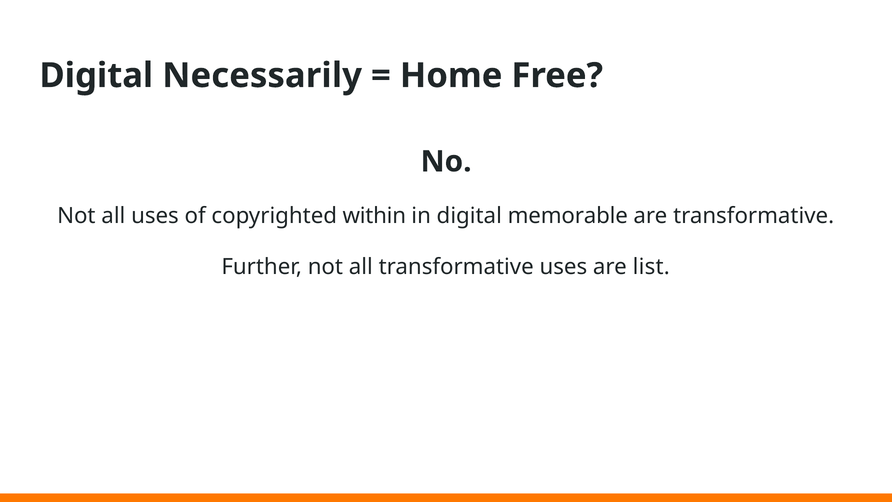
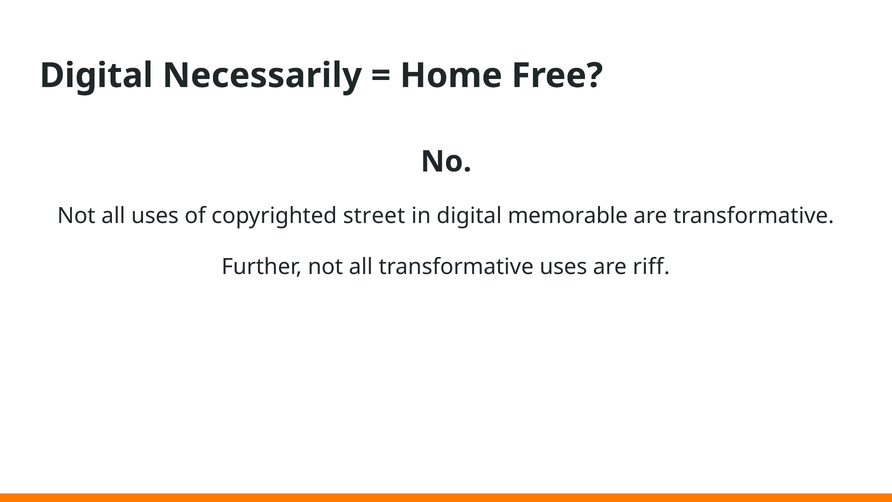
within: within -> street
list: list -> riff
